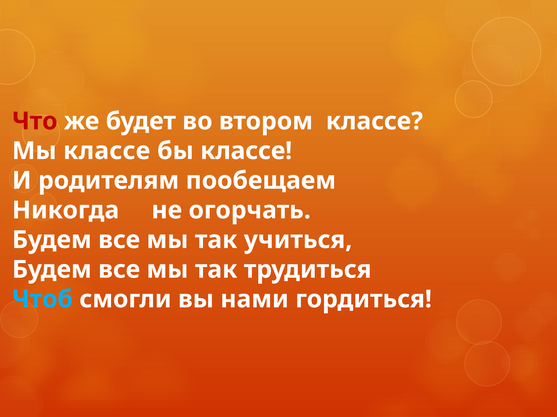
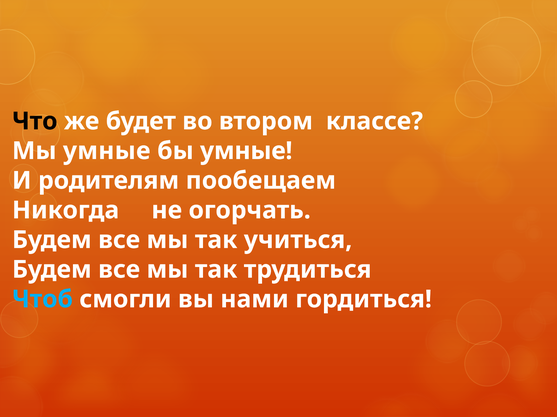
Что colour: red -> black
Мы классе: классе -> умные
бы классе: классе -> умные
